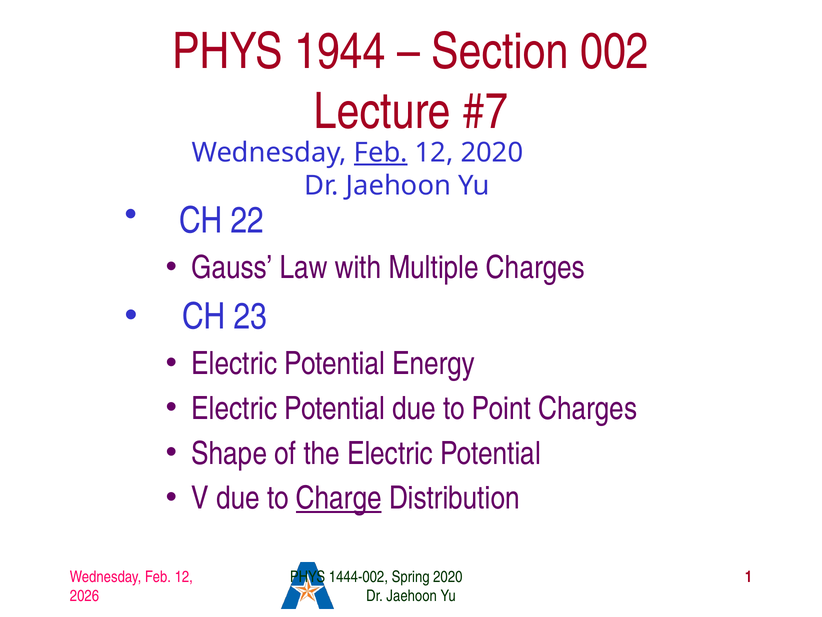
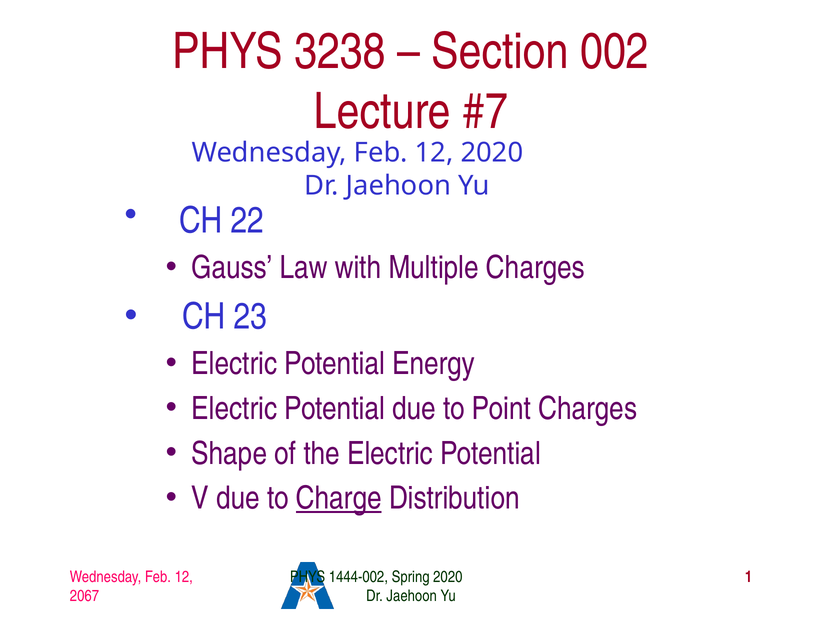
1944: 1944 -> 3238
Feb at (381, 153) underline: present -> none
2026: 2026 -> 2067
